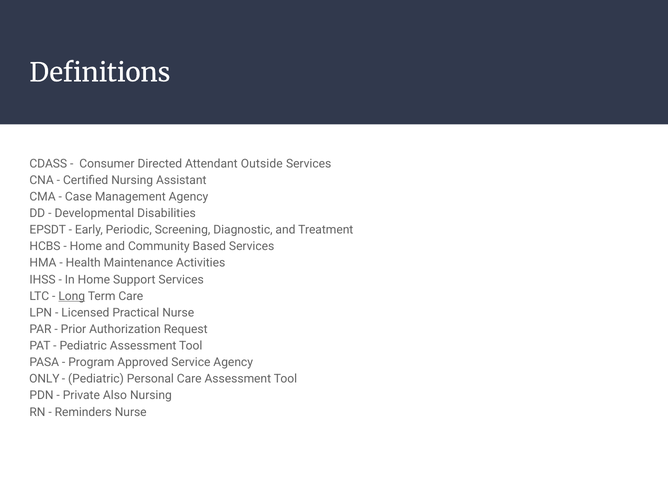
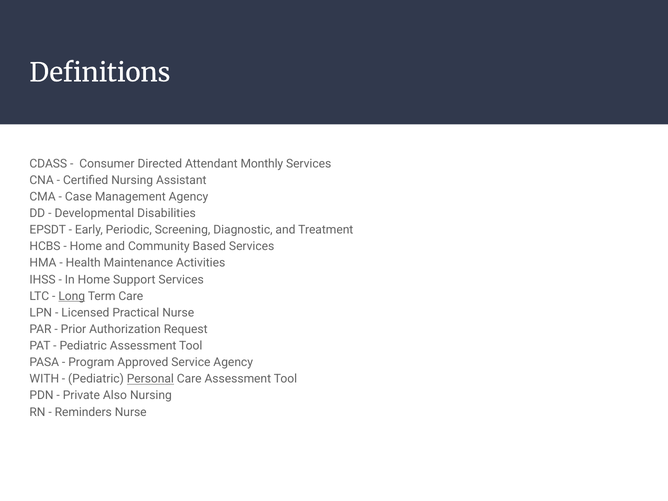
Outside: Outside -> Monthly
ONLY: ONLY -> WITH
Personal underline: none -> present
